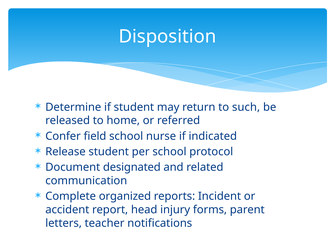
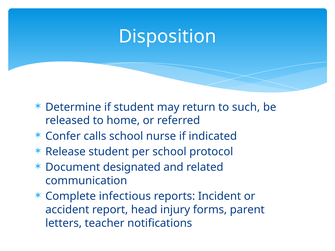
field: field -> calls
organized: organized -> infectious
